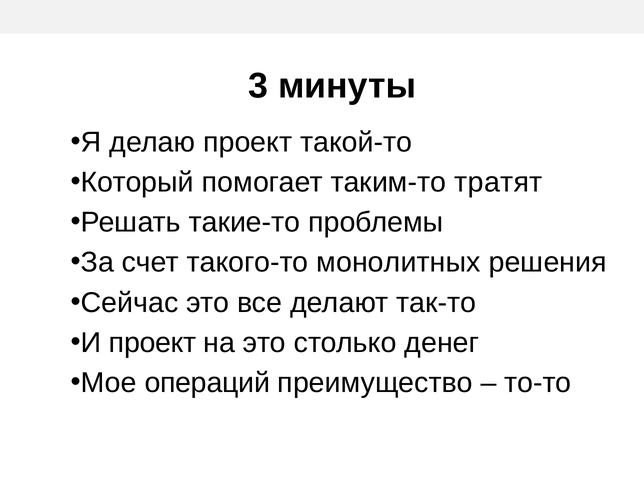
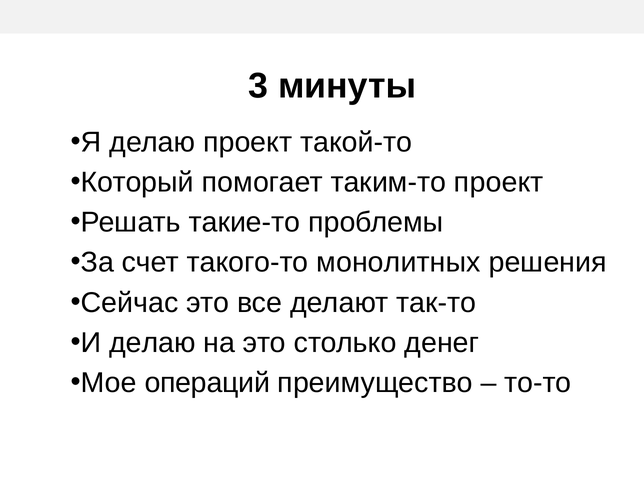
таким-то тратят: тратят -> проект
И проект: проект -> делаю
